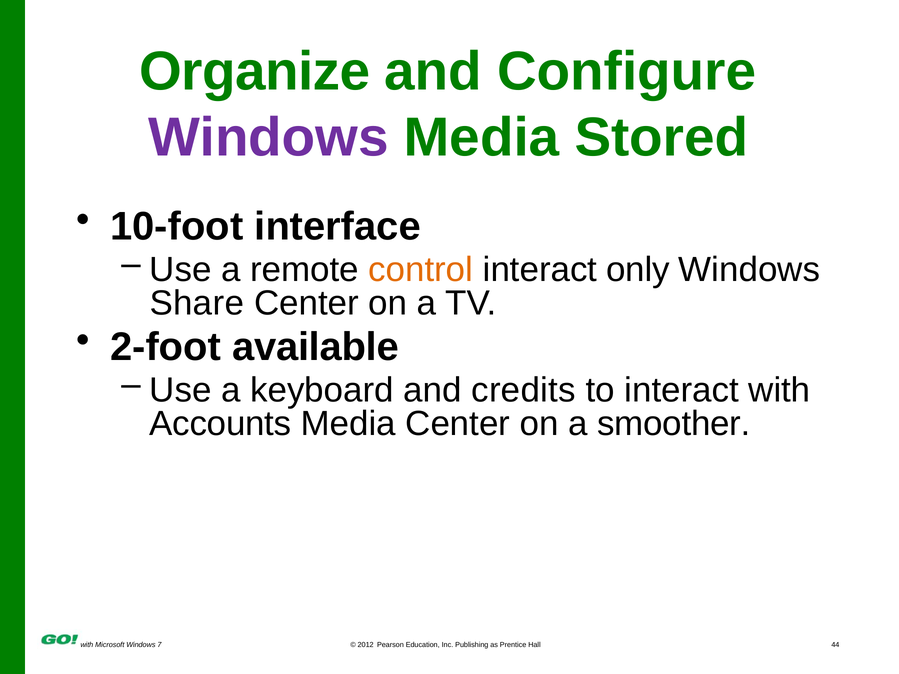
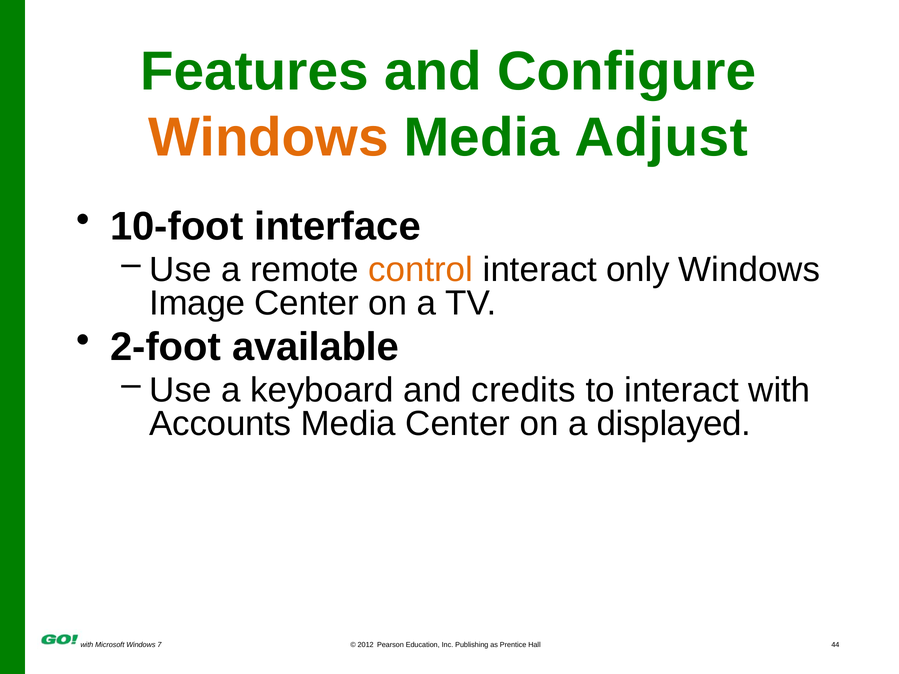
Organize: Organize -> Features
Windows at (268, 138) colour: purple -> orange
Stored: Stored -> Adjust
Share: Share -> Image
smoother: smoother -> displayed
